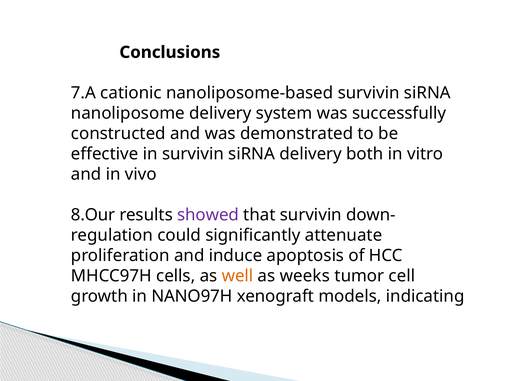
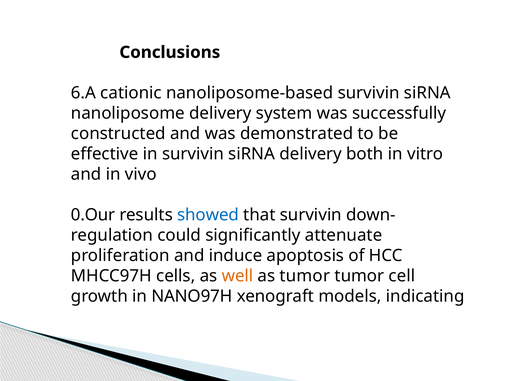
7.A: 7.A -> 6.A
8.Our: 8.Our -> 0.Our
showed colour: purple -> blue
as weeks: weeks -> tumor
